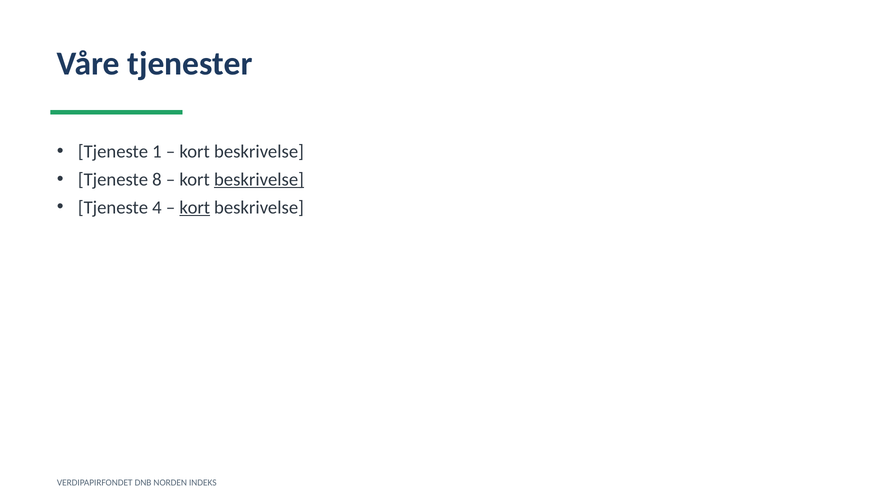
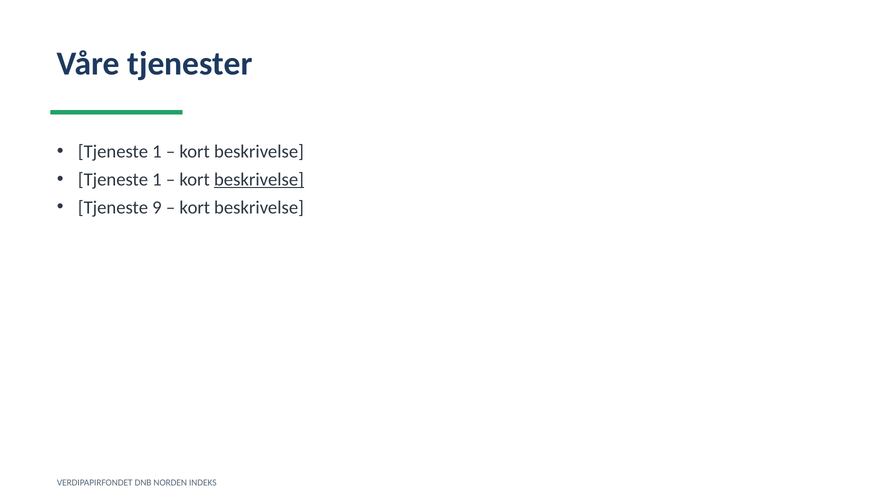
8 at (157, 180): 8 -> 1
4: 4 -> 9
kort at (195, 208) underline: present -> none
